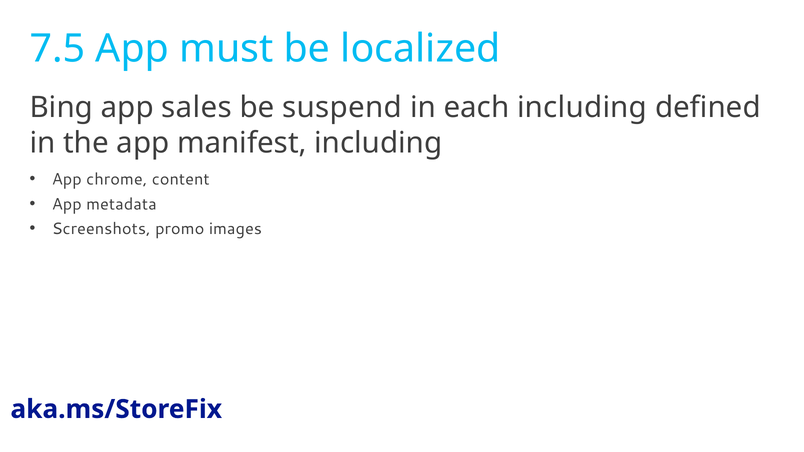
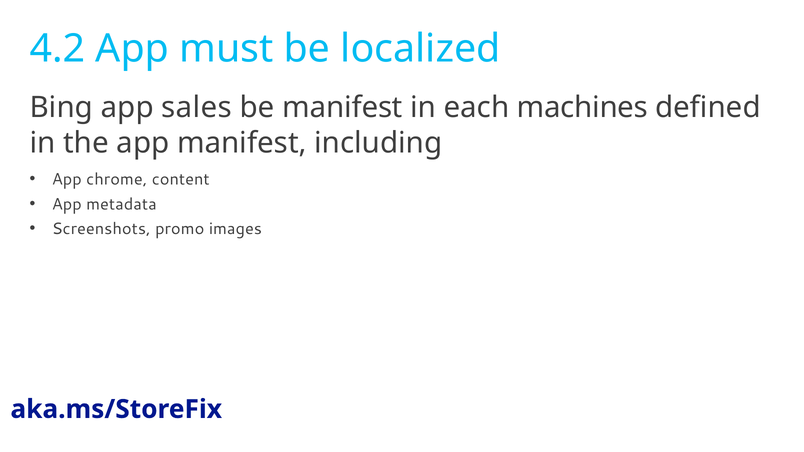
7.5: 7.5 -> 4.2
be suspend: suspend -> manifest
each including: including -> machines
